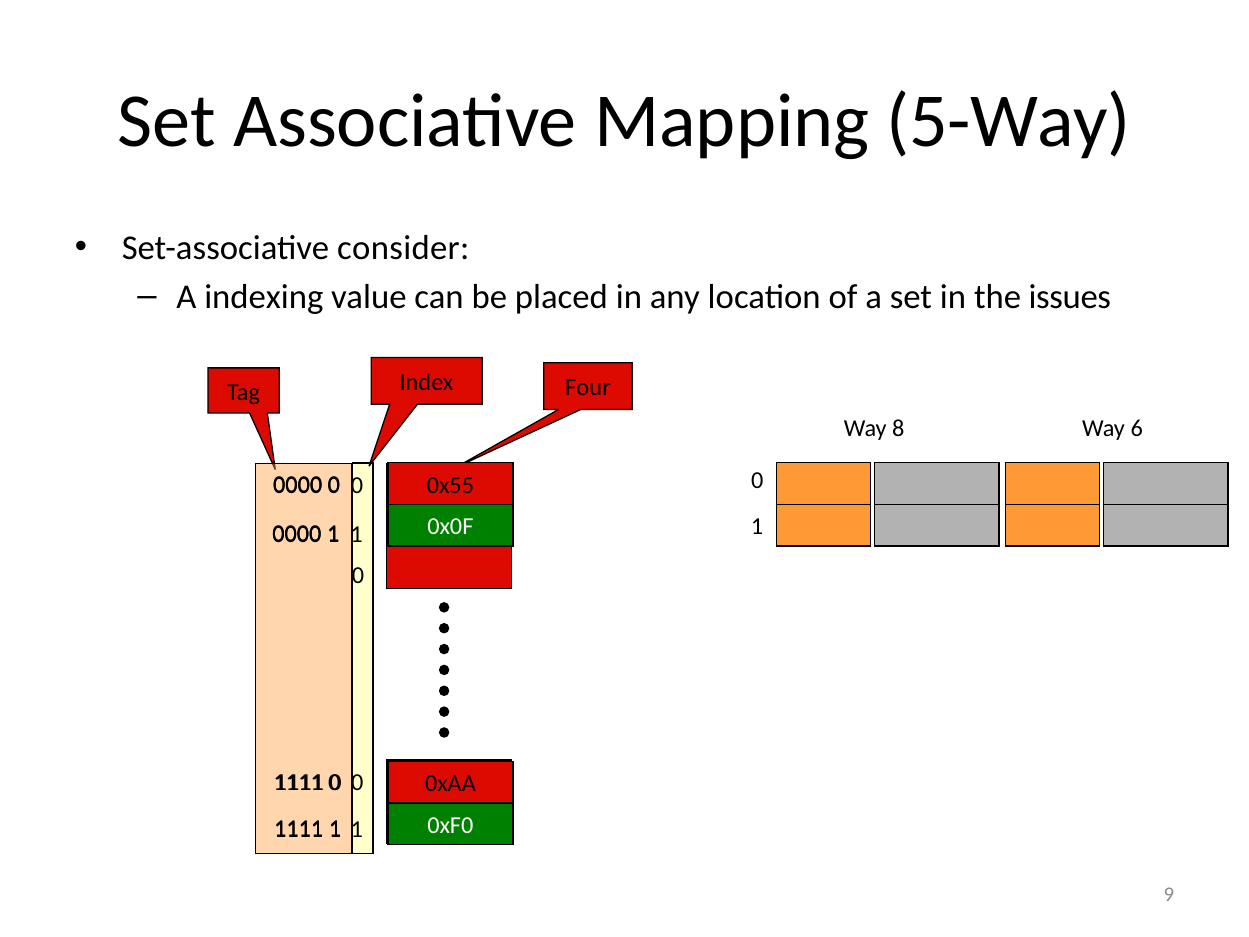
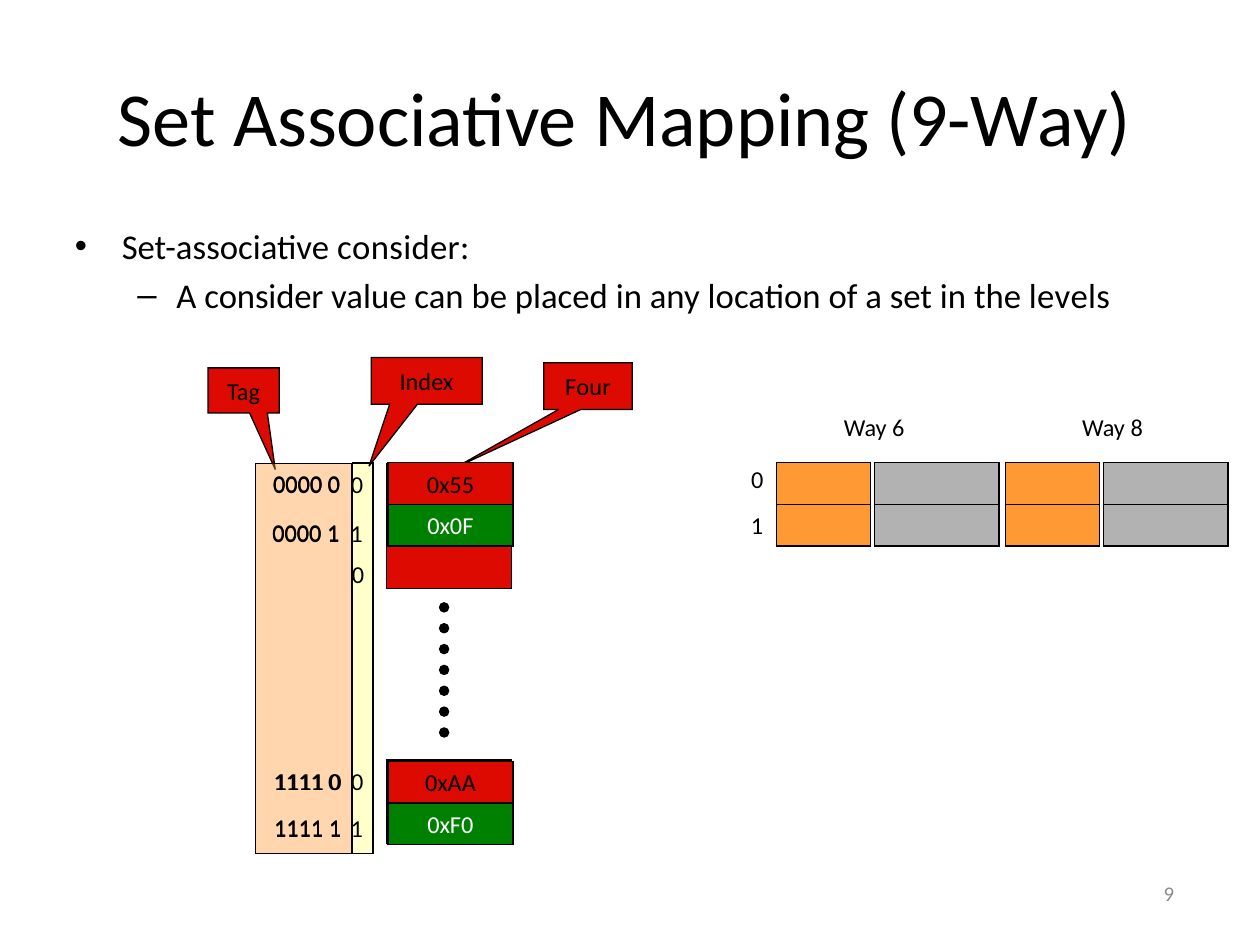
5-Way: 5-Way -> 9-Way
A indexing: indexing -> consider
issues: issues -> levels
8: 8 -> 6
6: 6 -> 8
